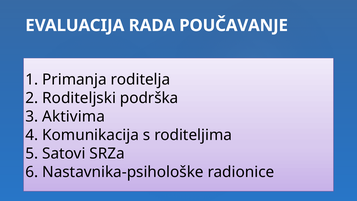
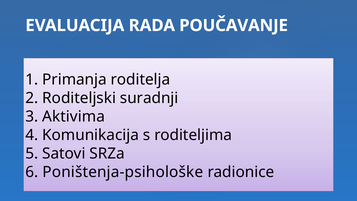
podrška: podrška -> suradnji
Nastavnika-psihološke: Nastavnika-psihološke -> Poništenja-psihološke
